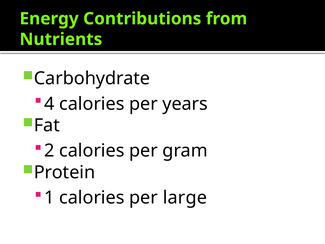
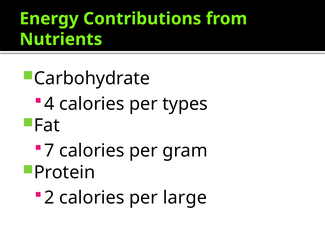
years: years -> types
2: 2 -> 7
1: 1 -> 2
